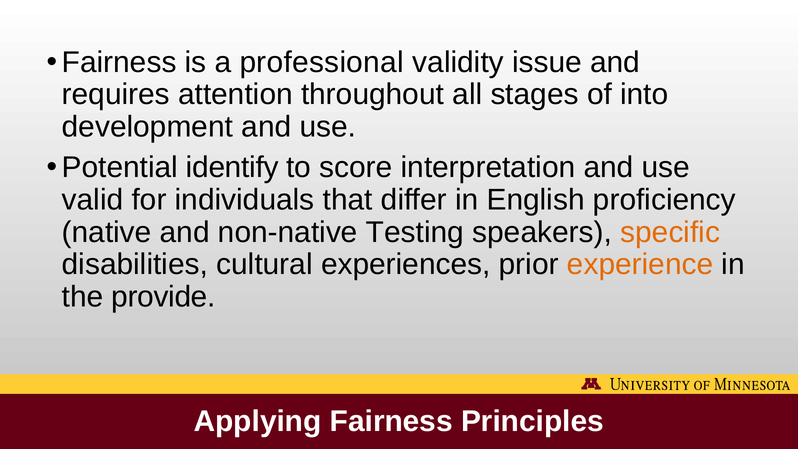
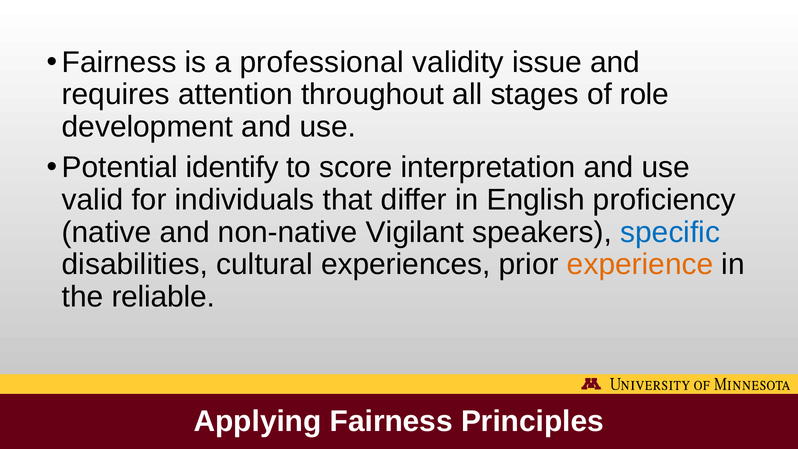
into: into -> role
Testing: Testing -> Vigilant
specific colour: orange -> blue
provide: provide -> reliable
